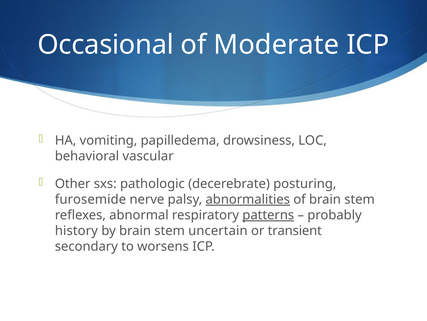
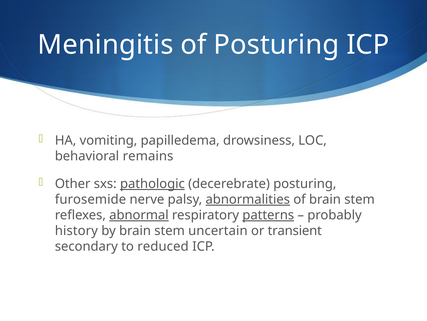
Occasional: Occasional -> Meningitis
of Moderate: Moderate -> Posturing
vascular: vascular -> remains
pathologic underline: none -> present
abnormal underline: none -> present
worsens: worsens -> reduced
